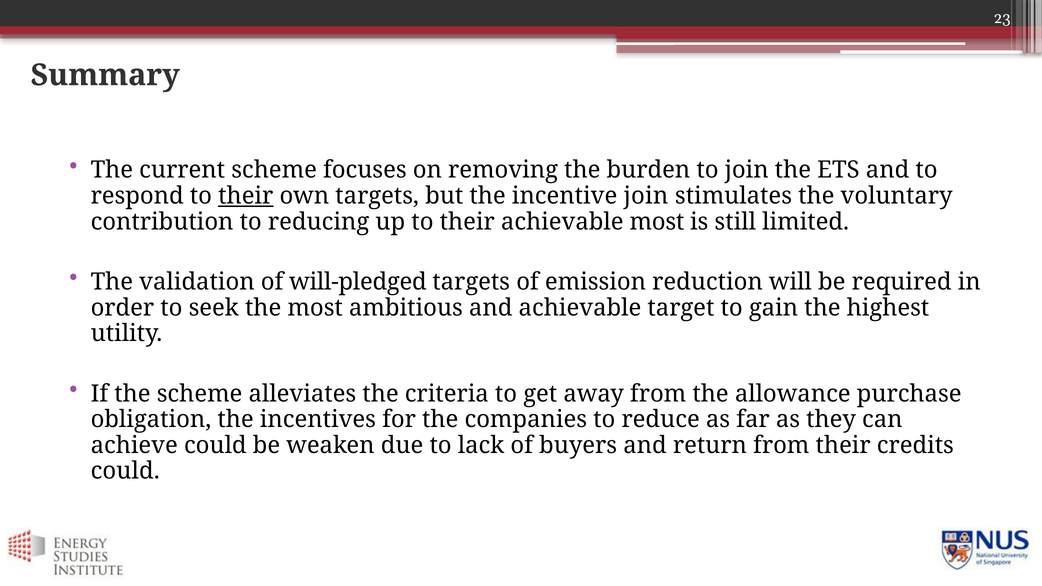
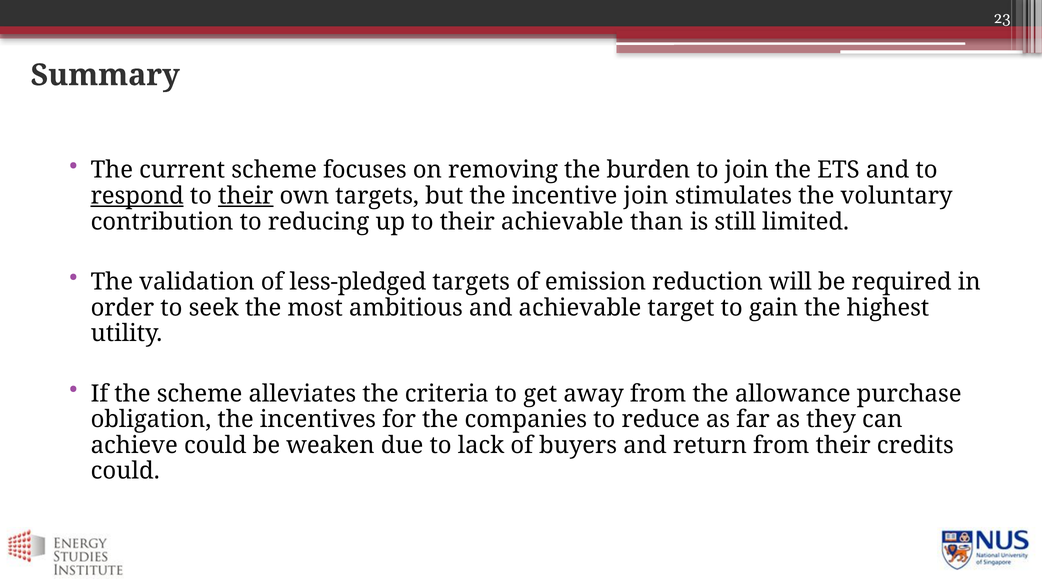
respond underline: none -> present
achievable most: most -> than
will-pledged: will-pledged -> less-pledged
